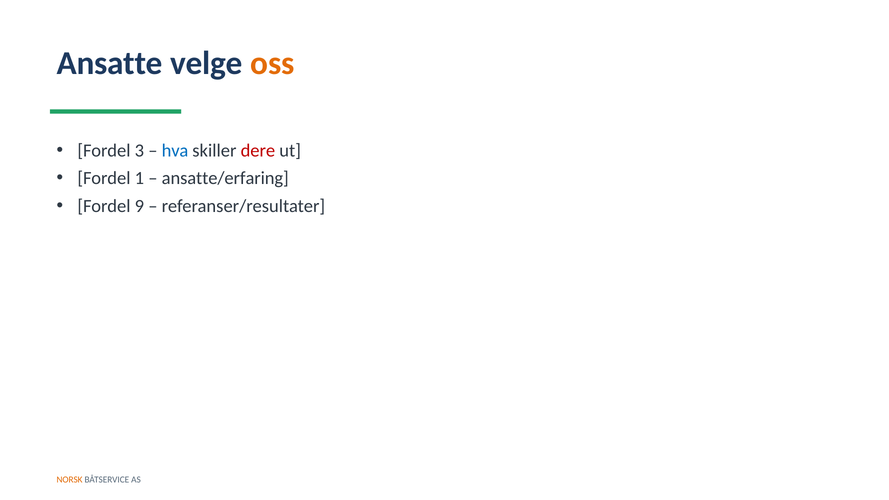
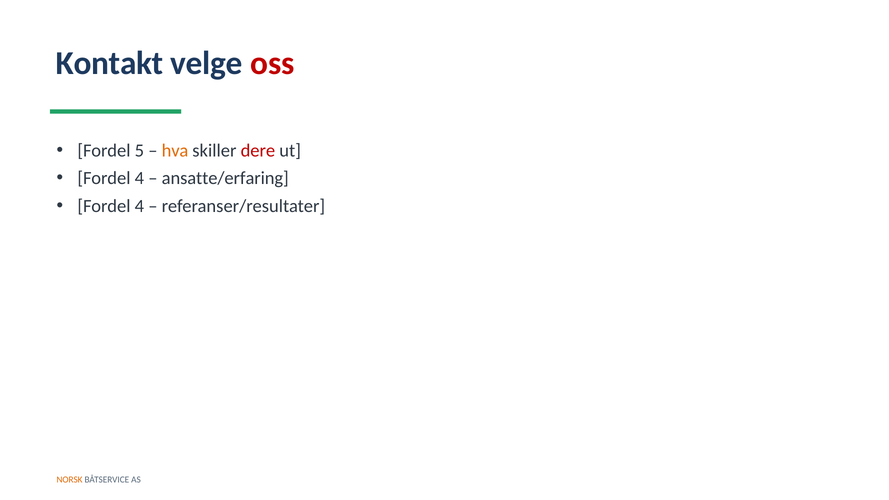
Ansatte: Ansatte -> Kontakt
oss colour: orange -> red
3: 3 -> 5
hva colour: blue -> orange
1 at (139, 178): 1 -> 4
9 at (139, 206): 9 -> 4
